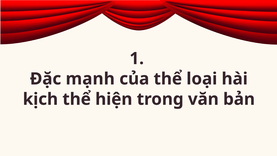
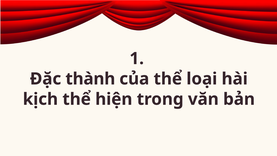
mạnh: mạnh -> thành
